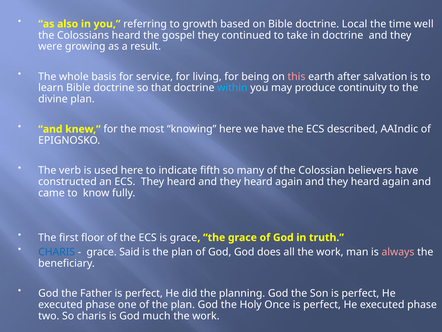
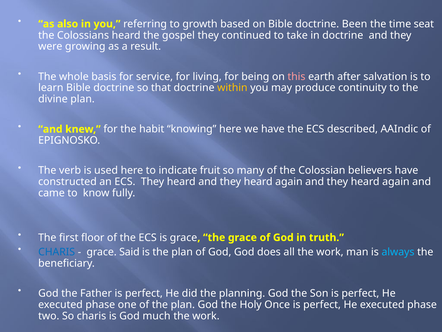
Local: Local -> Been
well: well -> seat
within colour: light blue -> yellow
most: most -> habit
fifth: fifth -> fruit
always colour: pink -> light blue
